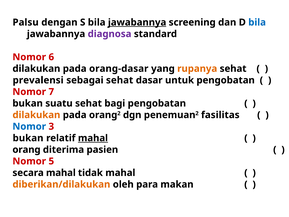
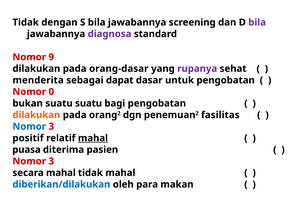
Palsu at (26, 22): Palsu -> Tidak
jawabannya at (137, 22) underline: present -> none
bila at (257, 22) colour: blue -> purple
6: 6 -> 9
rupanya colour: orange -> purple
prevalensi: prevalensi -> menderita
sebagai sehat: sehat -> dapat
7: 7 -> 0
suatu sehat: sehat -> suatu
bukan at (28, 138): bukan -> positif
orang at (26, 149): orang -> puasa
5 at (51, 161): 5 -> 3
diberikan/dilakukan colour: orange -> blue
